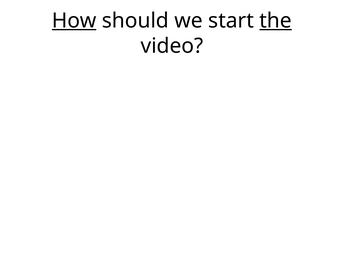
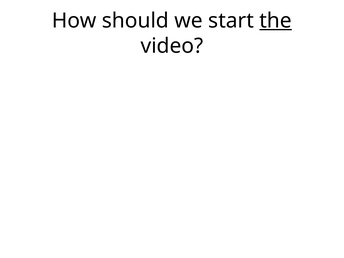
How underline: present -> none
